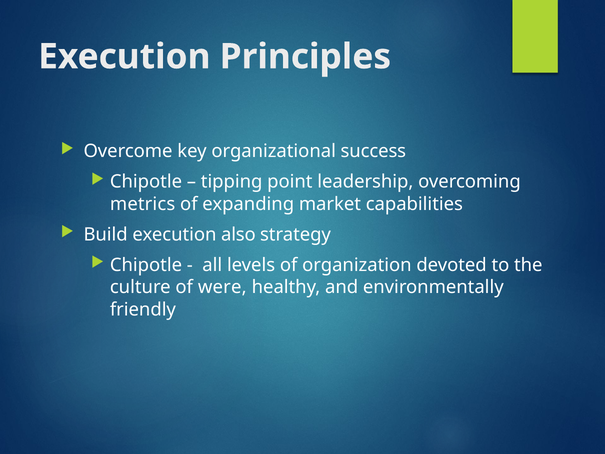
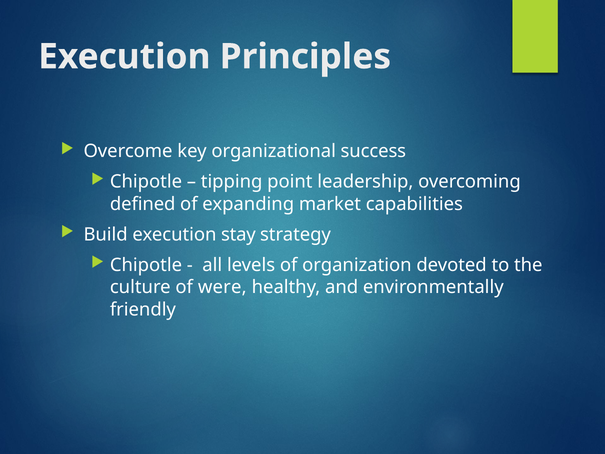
metrics: metrics -> defined
also: also -> stay
